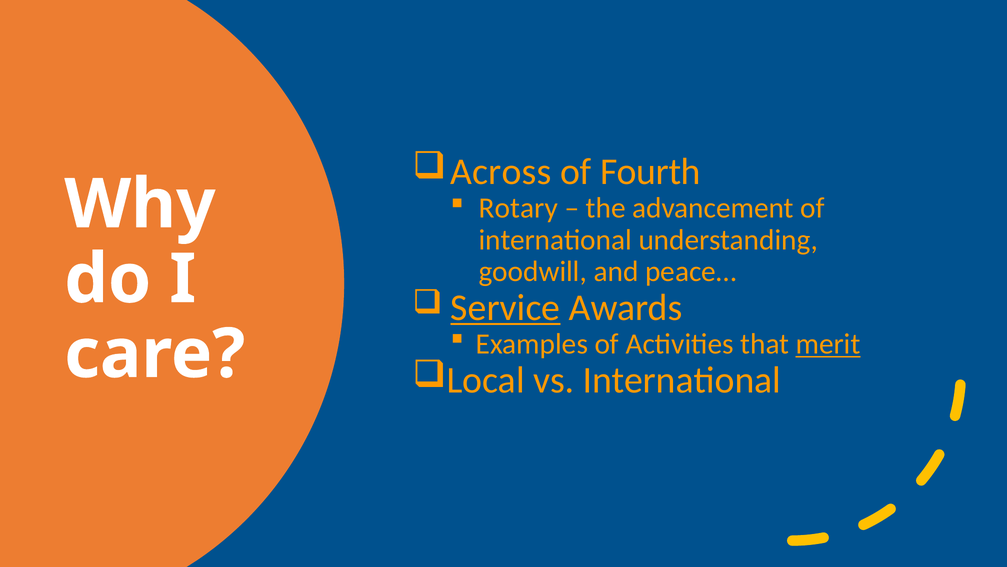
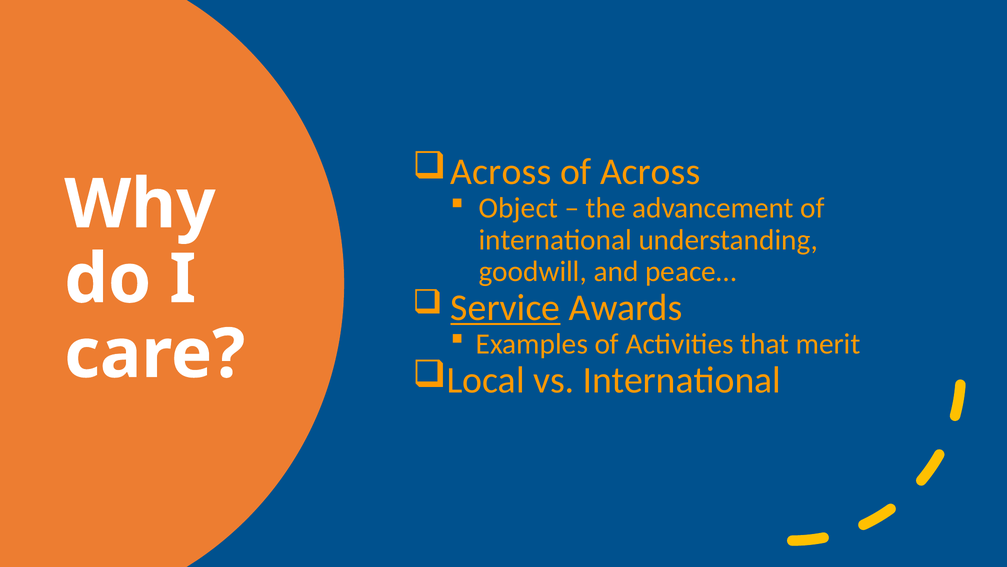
of Fourth: Fourth -> Across
Rotary: Rotary -> Object
merit underline: present -> none
